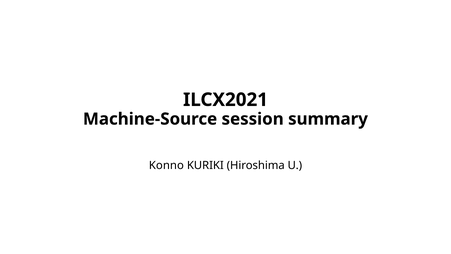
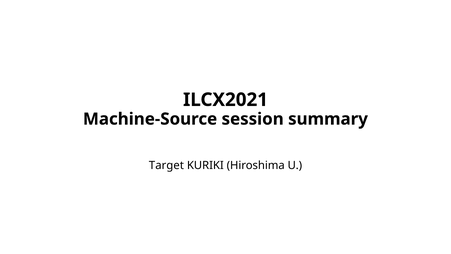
Konno: Konno -> Target
